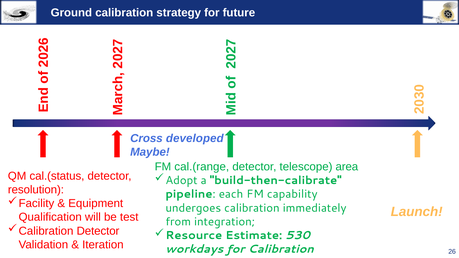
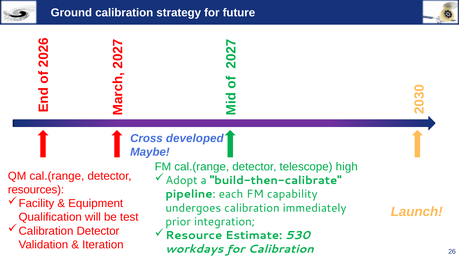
area: area -> high
QM cal.(status: cal.(status -> cal.(range
resolution: resolution -> resources
from: from -> prior
